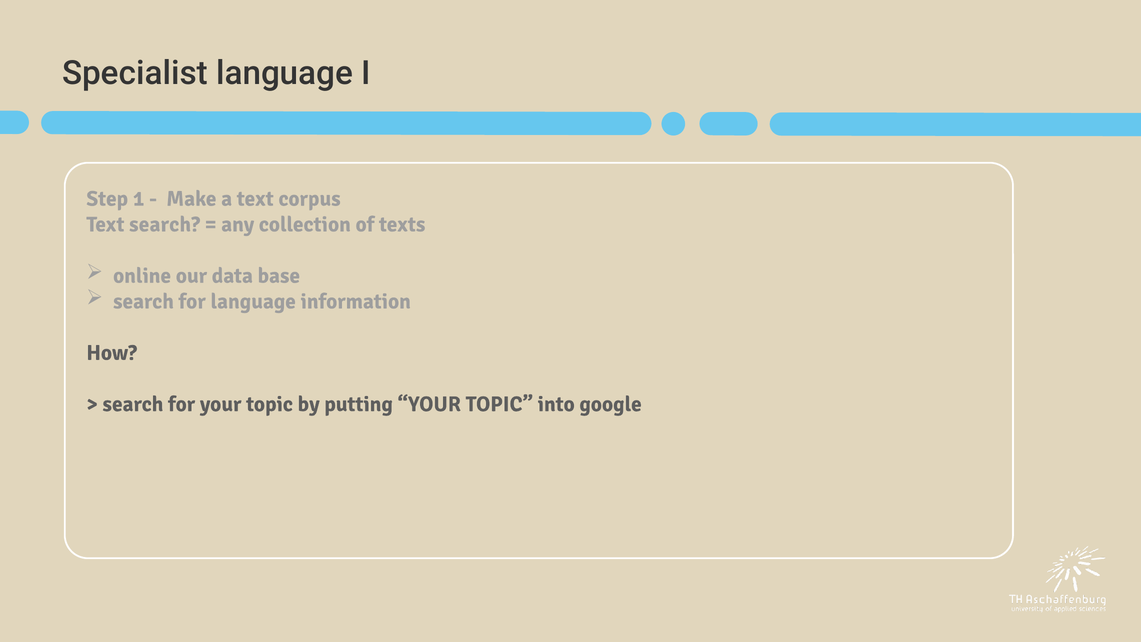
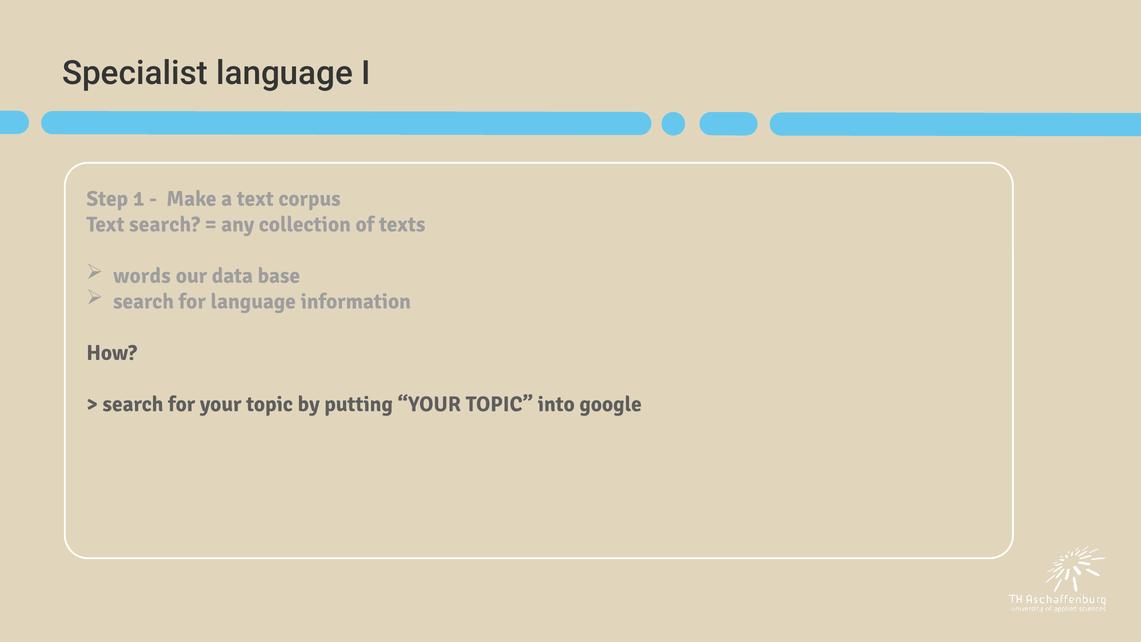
online: online -> words
